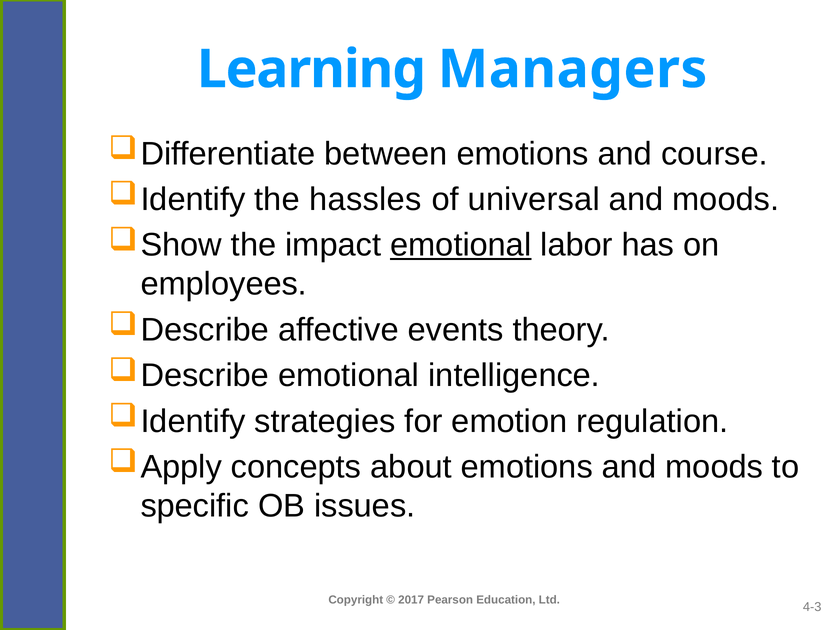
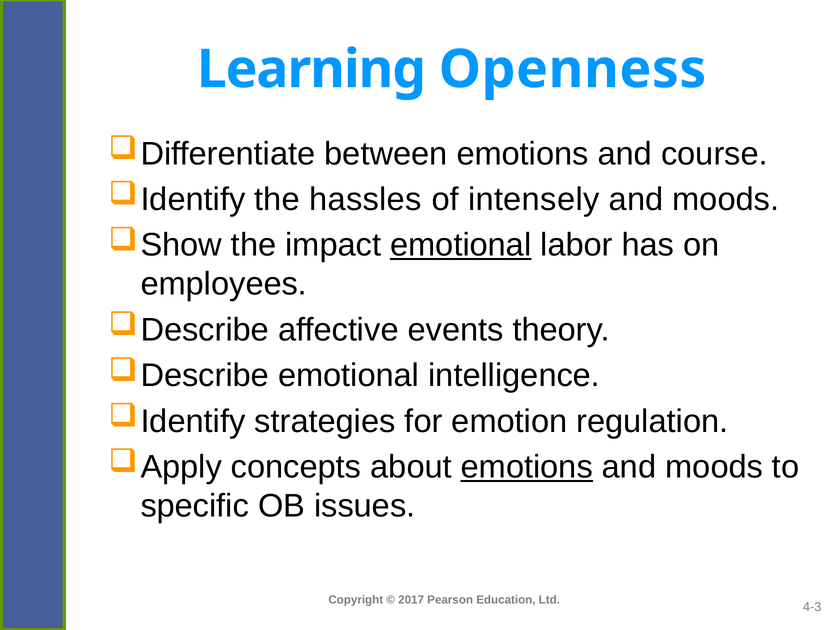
Managers: Managers -> Openness
universal: universal -> intensely
emotions at (527, 466) underline: none -> present
